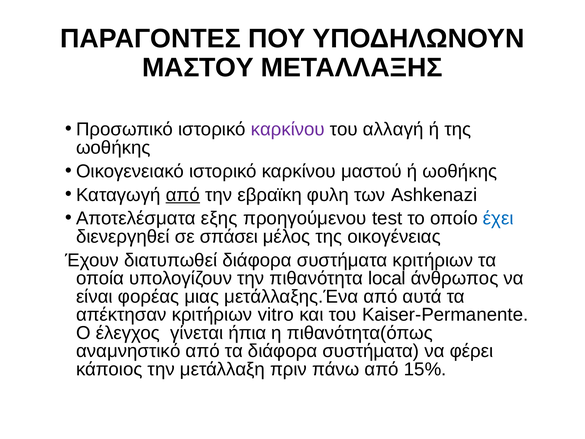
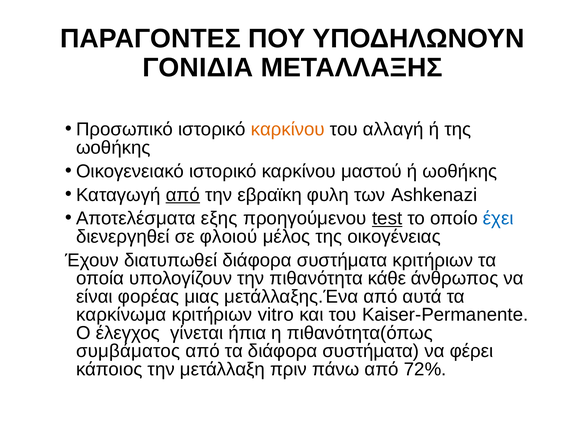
ΜΑΣΤΟΥ: ΜΑΣΤΟΥ -> ΓΟΝΙΔΙΑ
καρκίνου at (288, 129) colour: purple -> orange
test underline: none -> present
σπάσει: σπάσει -> φλοιού
local: local -> κάθε
απέκτησαν: απέκτησαν -> καρκίνωμα
αναμνηστικό: αναμνηστικό -> συμβάματος
15%: 15% -> 72%
